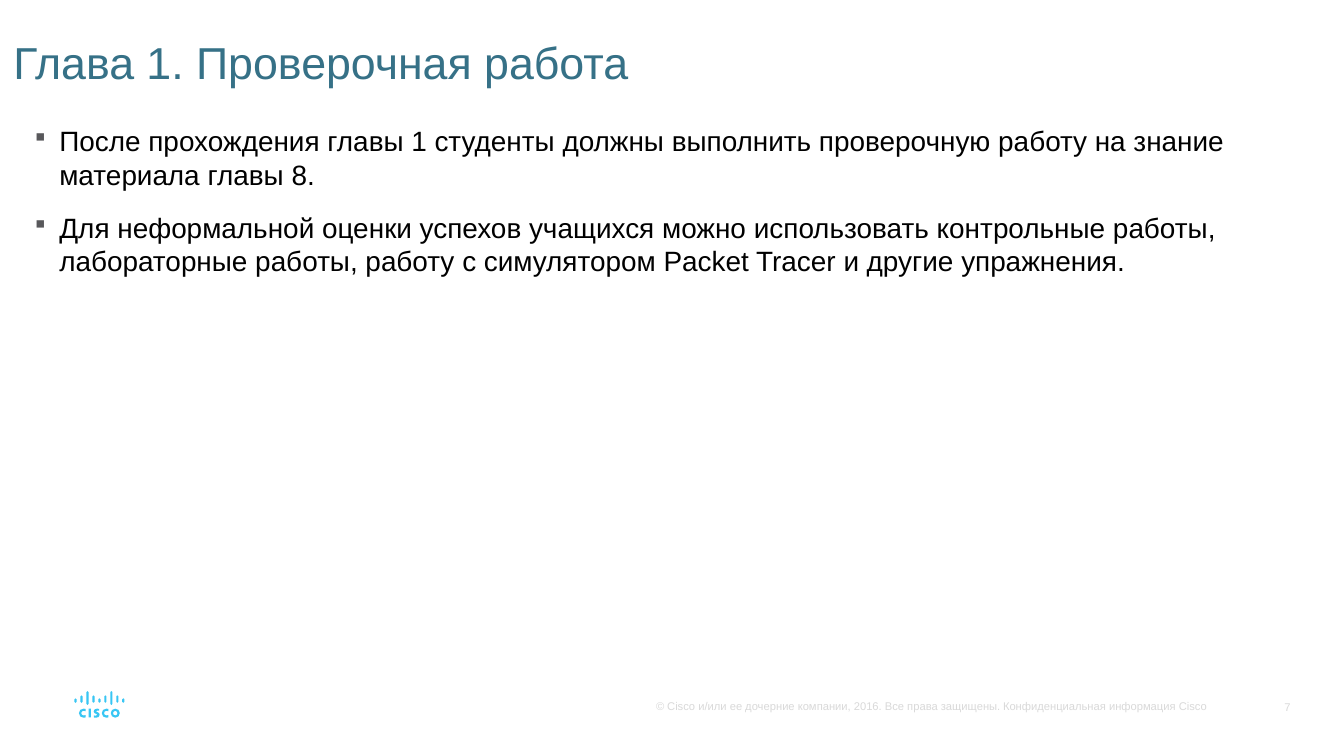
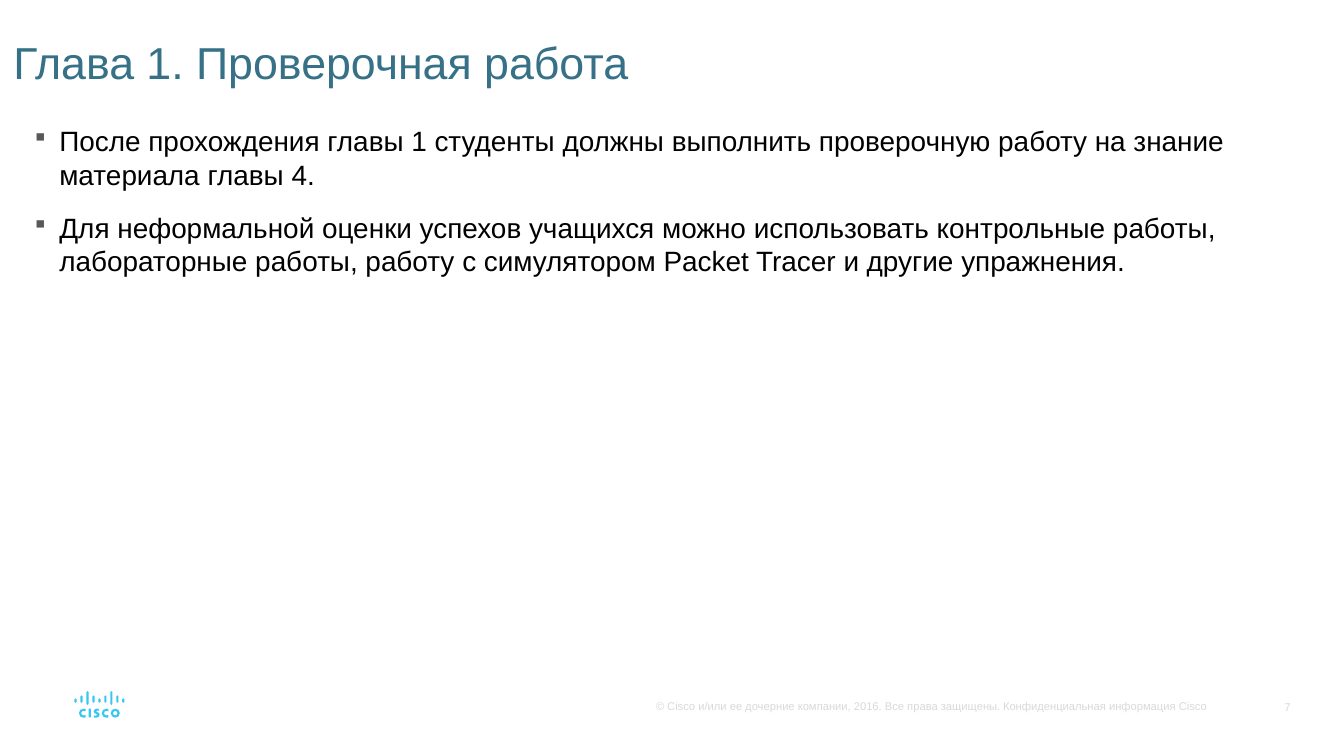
8: 8 -> 4
